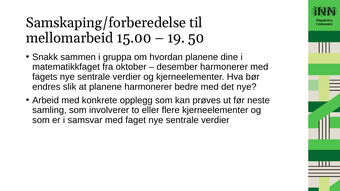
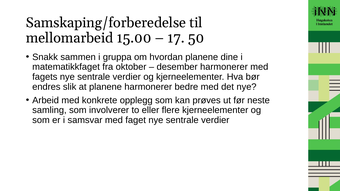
19: 19 -> 17
